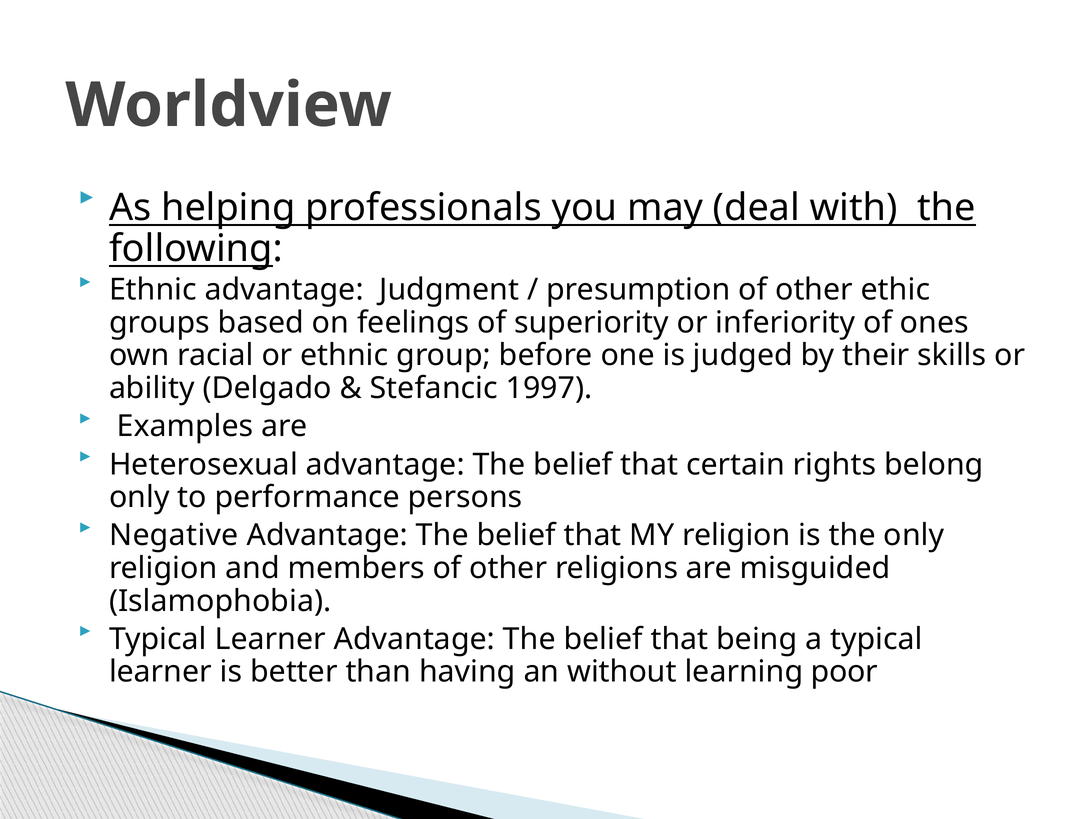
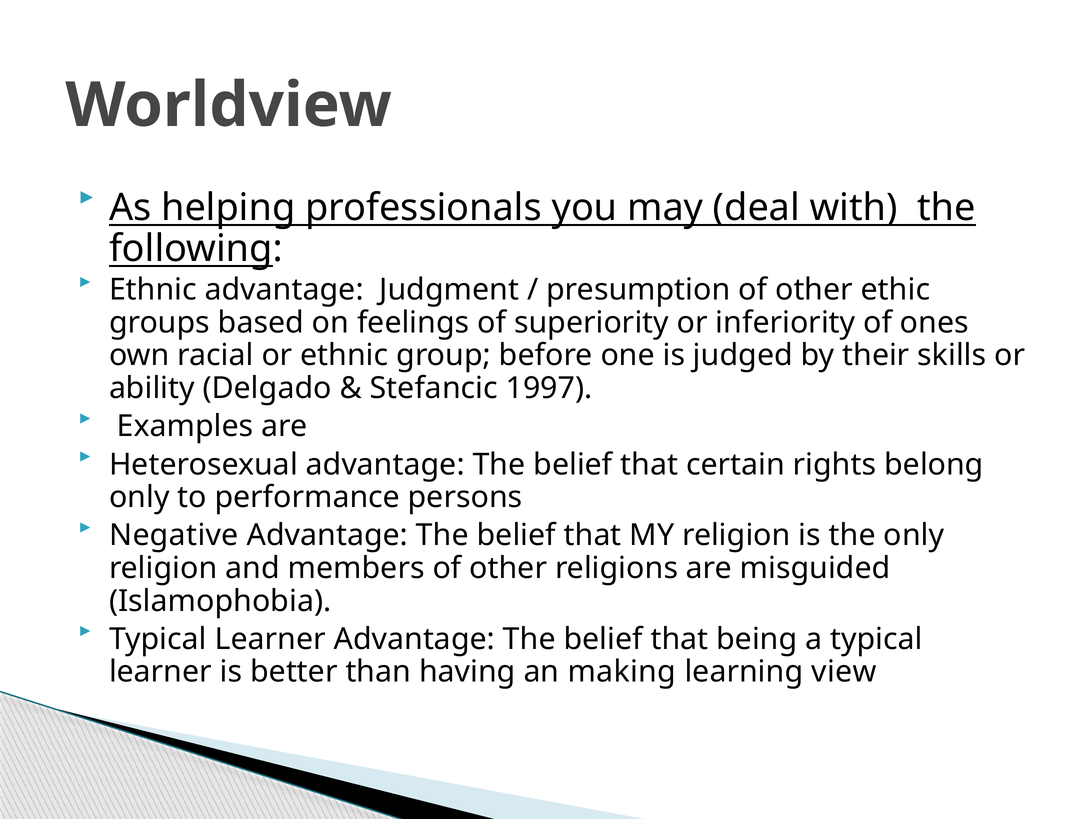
without: without -> making
poor: poor -> view
